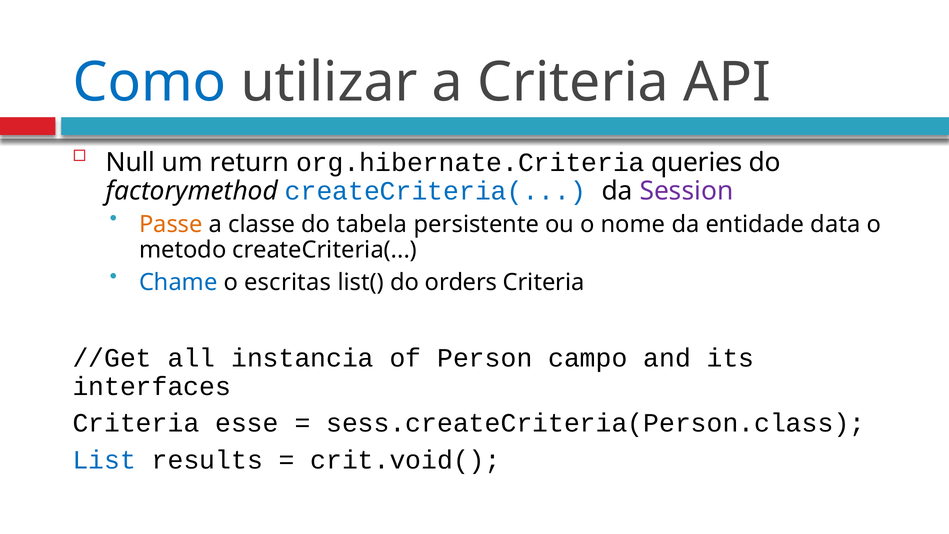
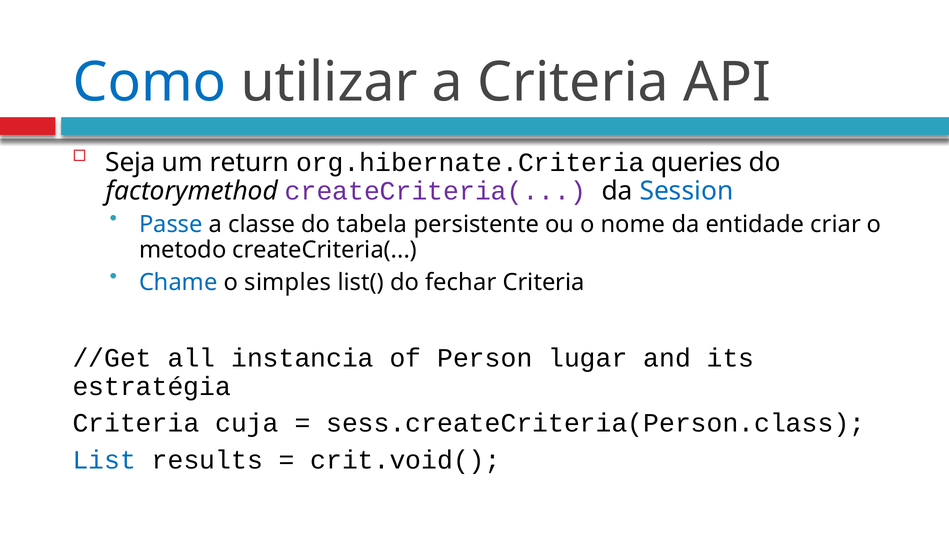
Null: Null -> Seja
createCriteria( at (435, 191) colour: blue -> purple
Session colour: purple -> blue
Passe colour: orange -> blue
data: data -> criar
escritas: escritas -> simples
orders: orders -> fechar
campo: campo -> lugar
interfaces: interfaces -> estratégia
esse: esse -> cuja
